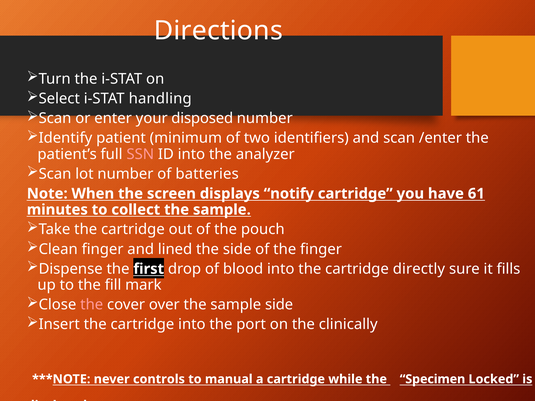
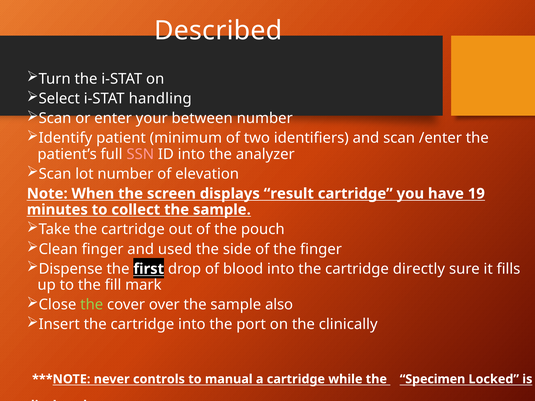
Directions: Directions -> Described
disposed: disposed -> between
batteries: batteries -> elevation
notify: notify -> result
61: 61 -> 19
lined: lined -> used
the at (92, 305) colour: pink -> light green
sample side: side -> also
